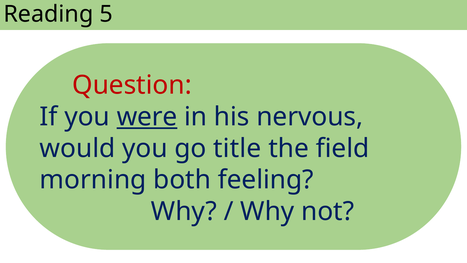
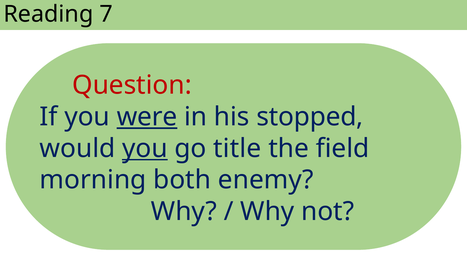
5: 5 -> 7
nervous: nervous -> stopped
you at (145, 148) underline: none -> present
feeling: feeling -> enemy
